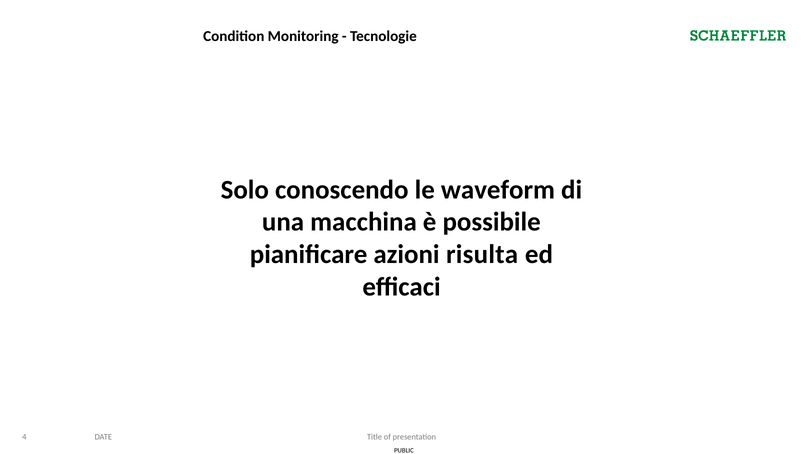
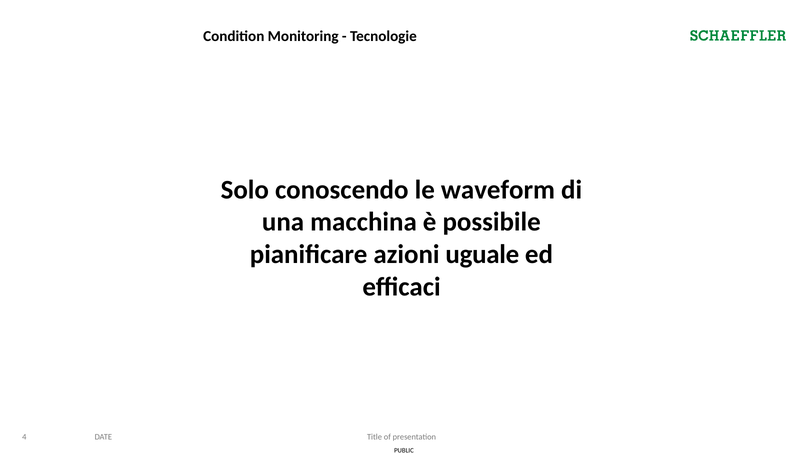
risulta: risulta -> uguale
